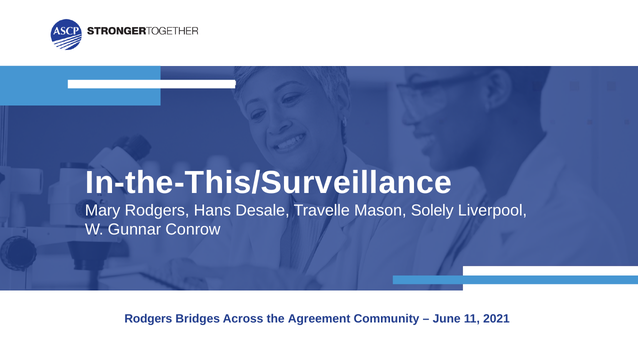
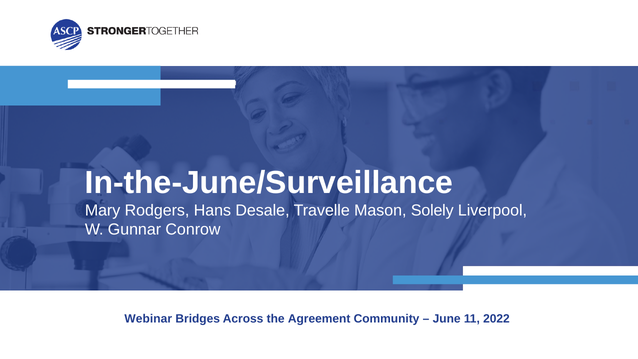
In-the-This/Surveillance: In-the-This/Surveillance -> In-the-June/Surveillance
Rodgers at (148, 319): Rodgers -> Webinar
2021: 2021 -> 2022
